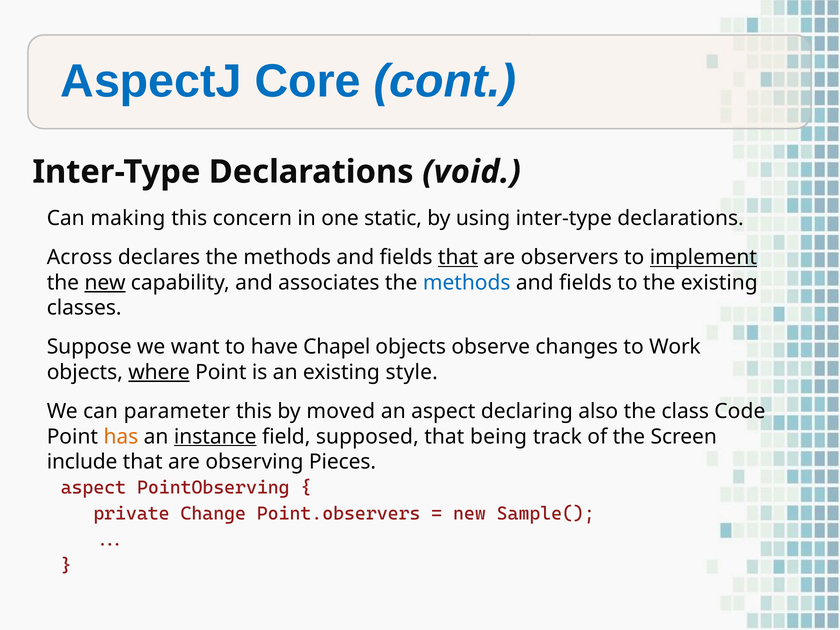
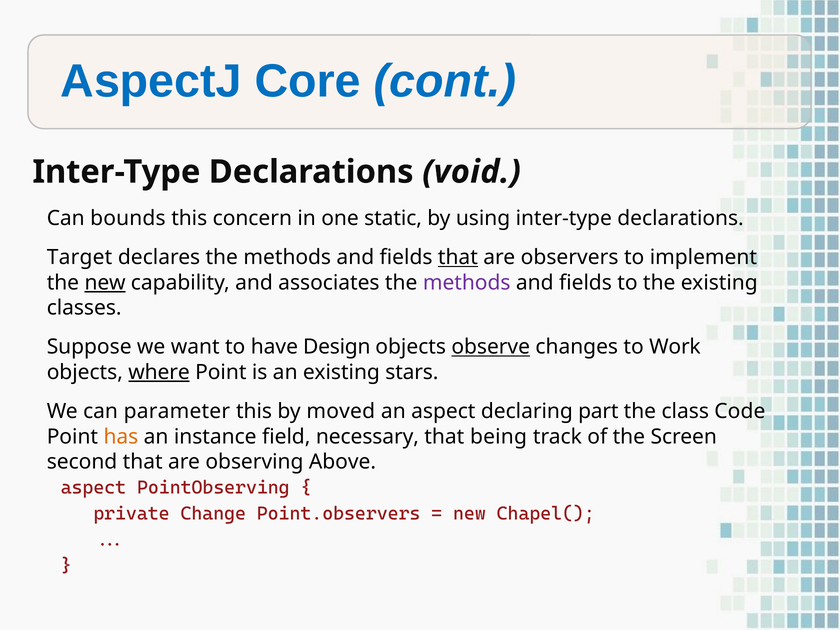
making: making -> bounds
Across: Across -> Target
implement underline: present -> none
methods at (467, 283) colour: blue -> purple
Chapel: Chapel -> Design
observe underline: none -> present
style: style -> stars
also: also -> part
instance underline: present -> none
supposed: supposed -> necessary
include: include -> second
Pieces: Pieces -> Above
Sample(: Sample( -> Chapel(
